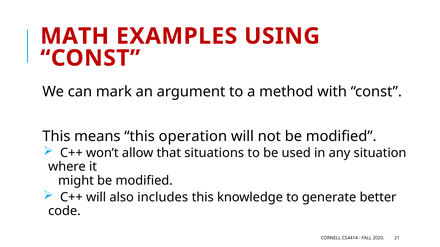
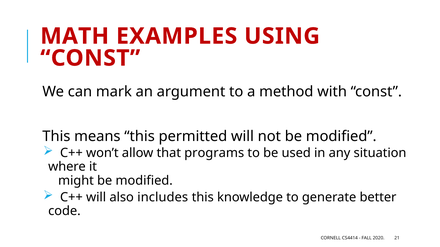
operation: operation -> permitted
situations: situations -> programs
